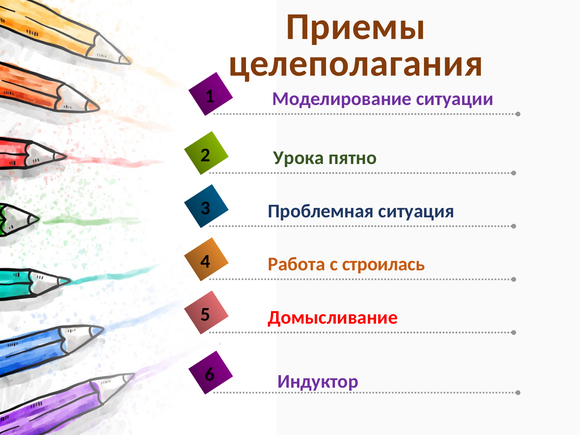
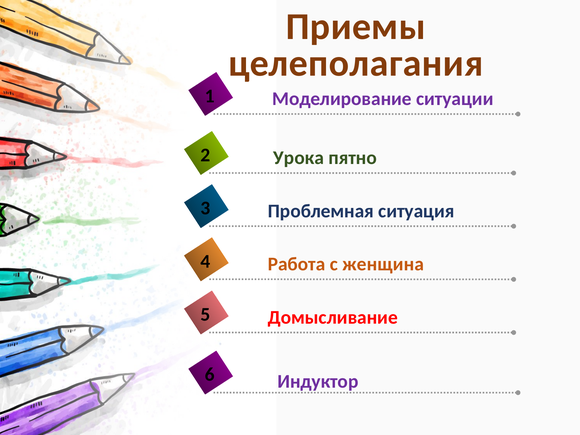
строилась: строилась -> женщина
